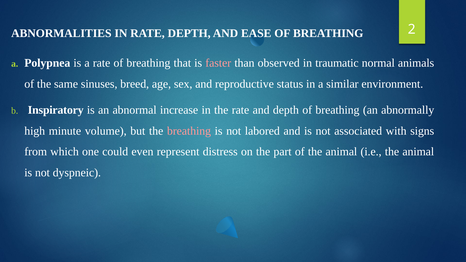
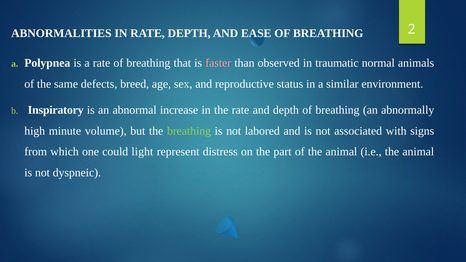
sinuses: sinuses -> defects
breathing at (189, 131) colour: pink -> light green
even: even -> light
